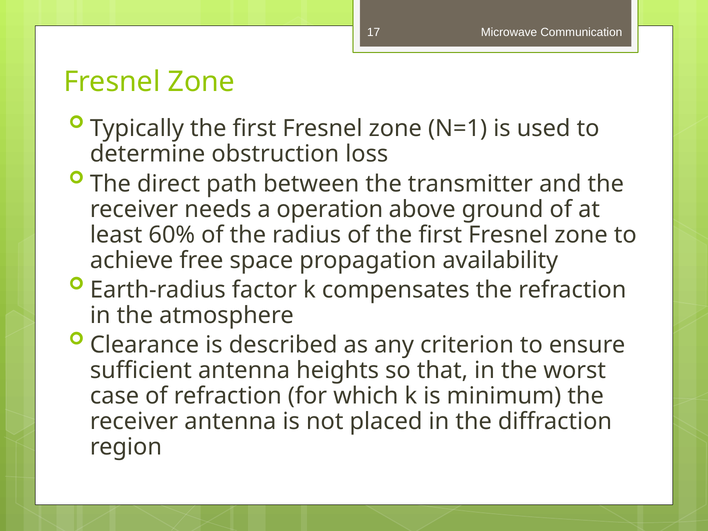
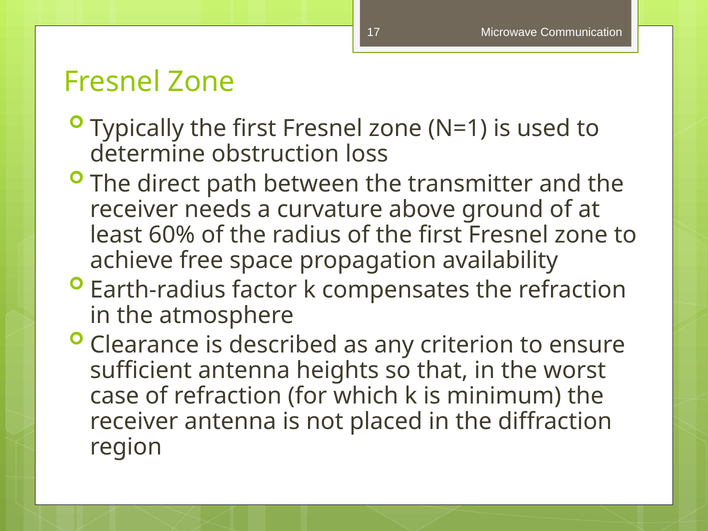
operation: operation -> curvature
